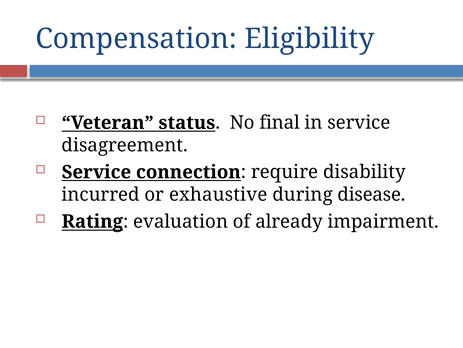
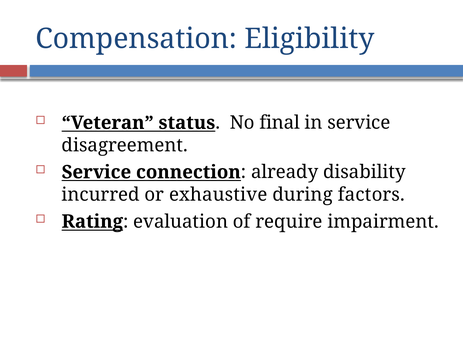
require: require -> already
disease: disease -> factors
already: already -> require
